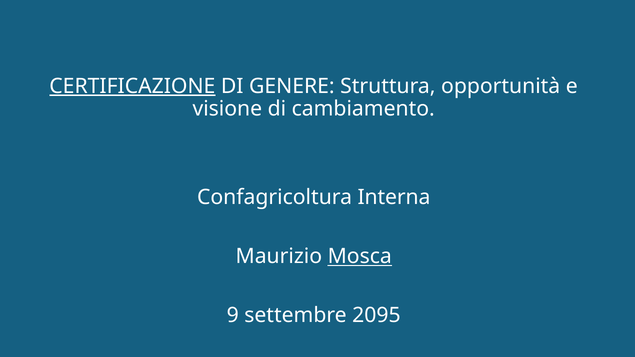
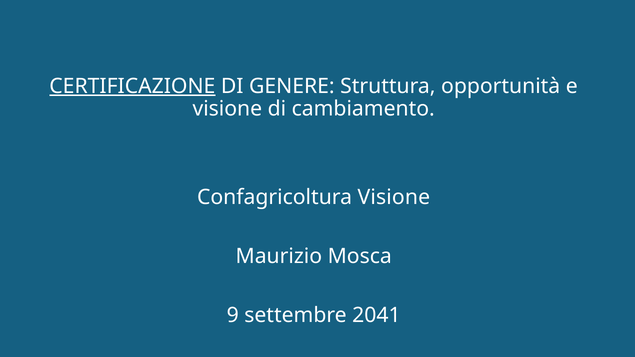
Confagricoltura Interna: Interna -> Visione
Mosca underline: present -> none
2095: 2095 -> 2041
